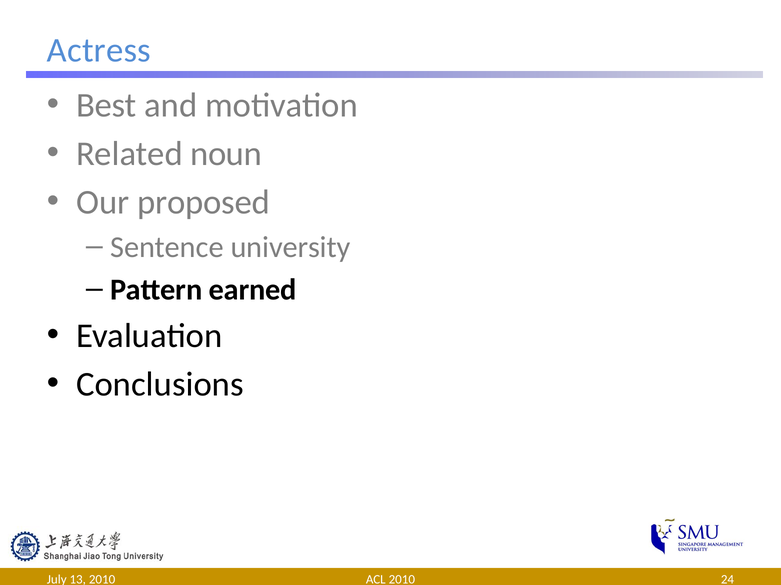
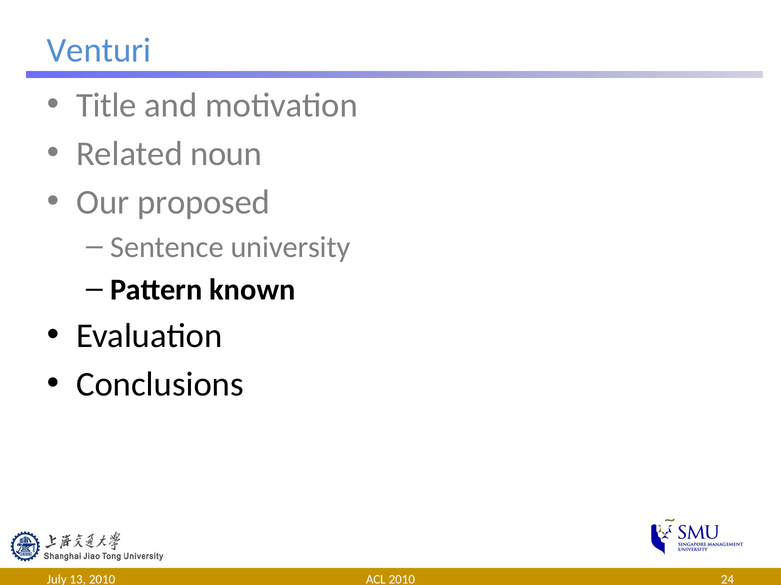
Actress: Actress -> Venturi
Best: Best -> Title
earned: earned -> known
